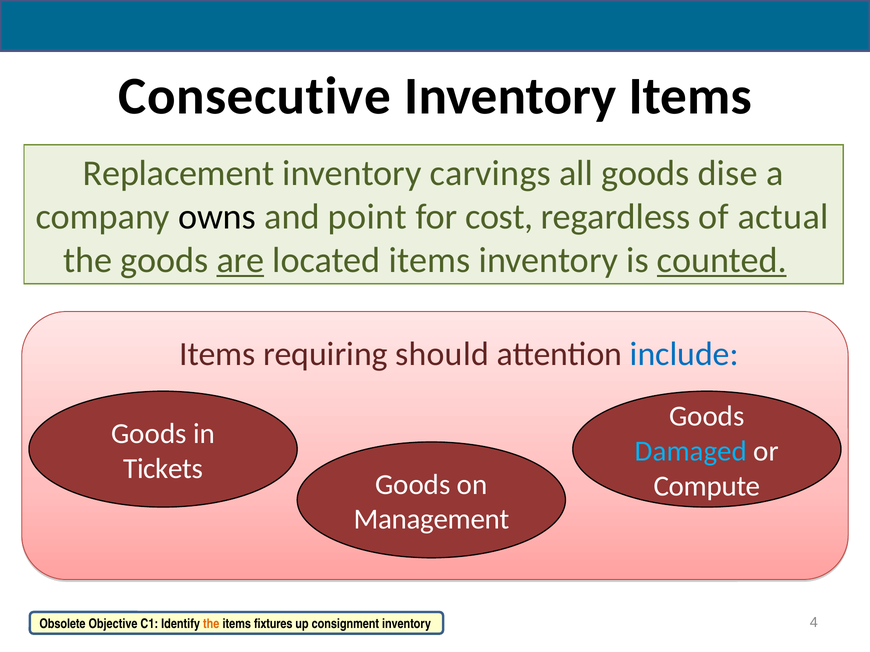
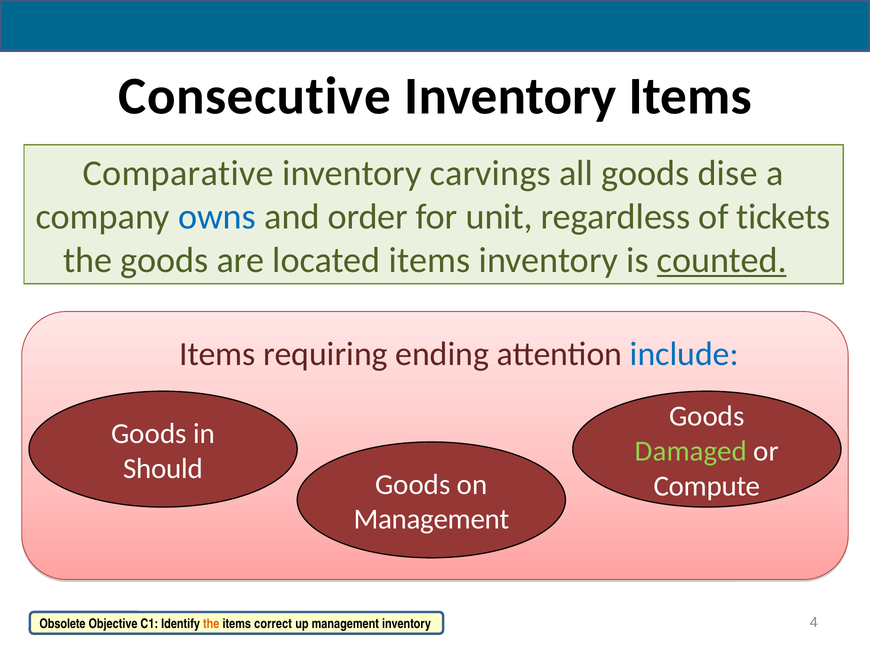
Replacement: Replacement -> Comparative
owns colour: black -> blue
point: point -> order
cost: cost -> unit
actual: actual -> tickets
are underline: present -> none
should: should -> ending
Damaged colour: light blue -> light green
Tickets: Tickets -> Should
fixtures: fixtures -> correct
up consignment: consignment -> management
